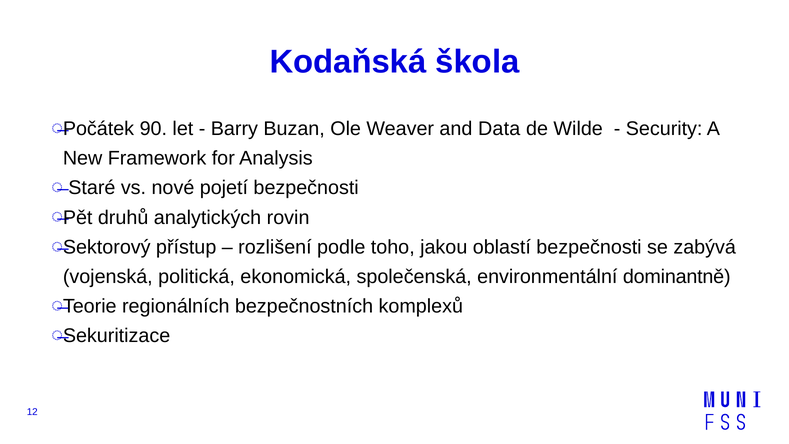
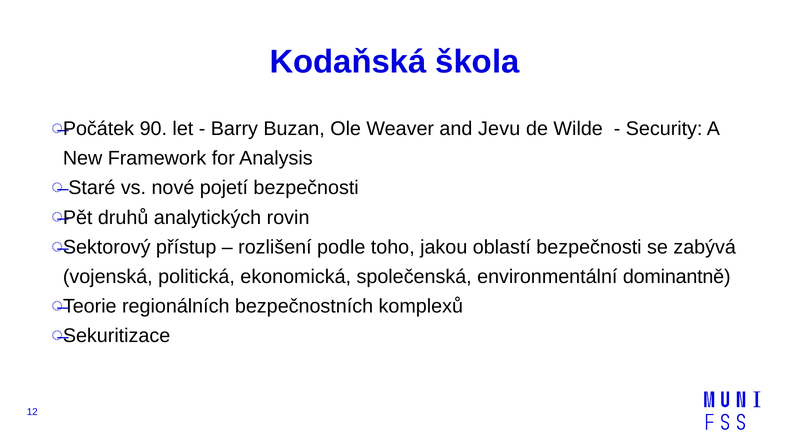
Data: Data -> Jevu
